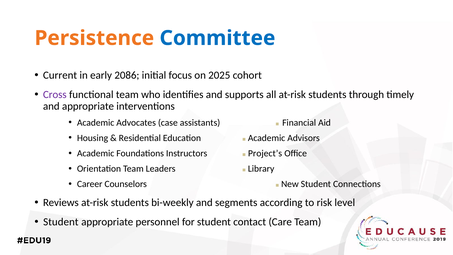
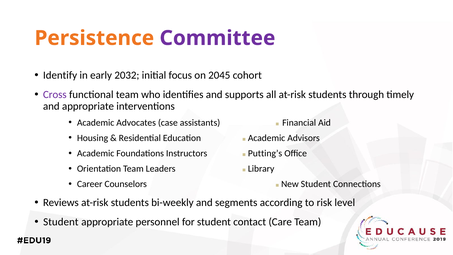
Committee colour: blue -> purple
Current: Current -> Identify
2086: 2086 -> 2032
2025: 2025 -> 2045
Project’s: Project’s -> Putting’s
